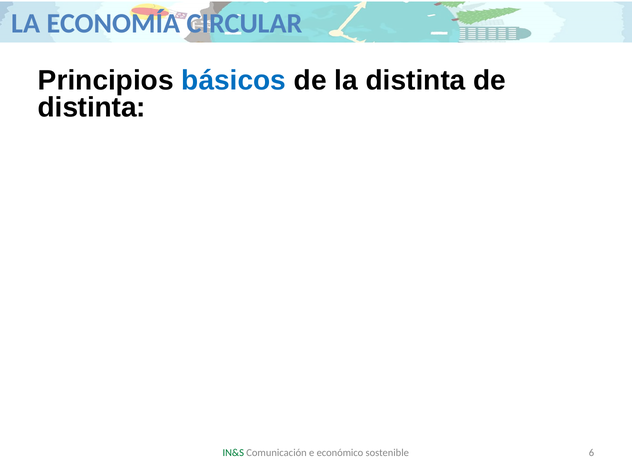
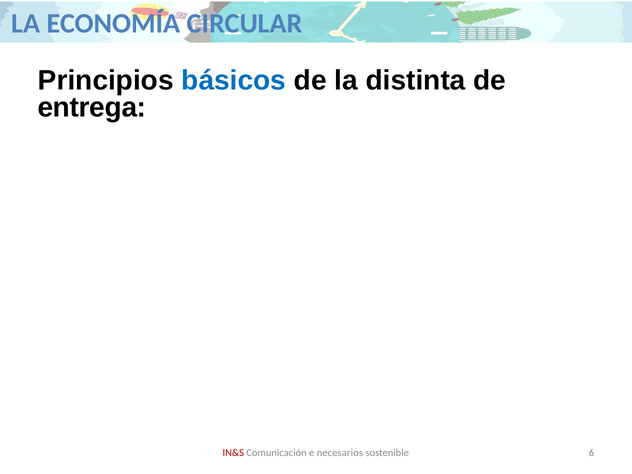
distinta at (92, 107): distinta -> entrega
IN&S colour: green -> red
económico: económico -> necesarios
